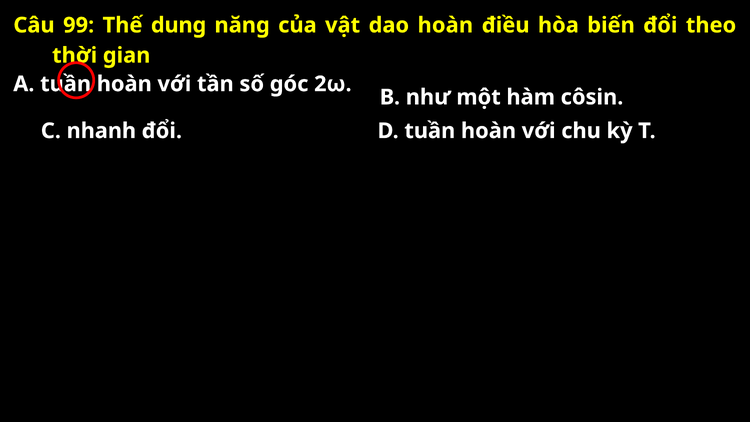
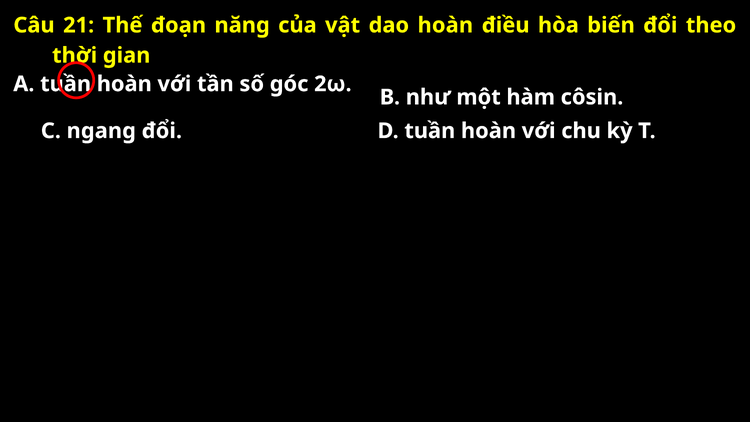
99: 99 -> 21
dung: dung -> đoạn
nhanh: nhanh -> ngang
